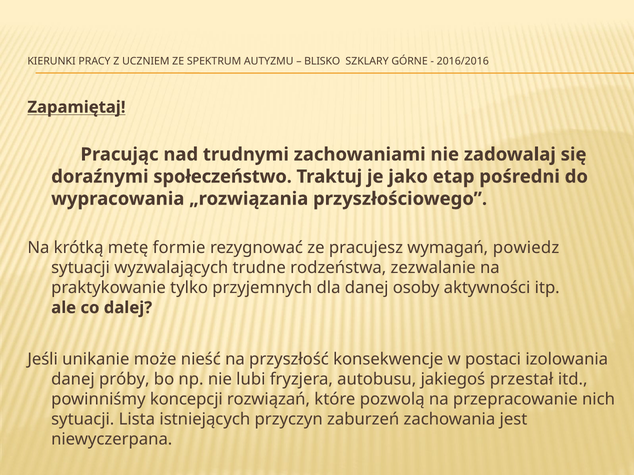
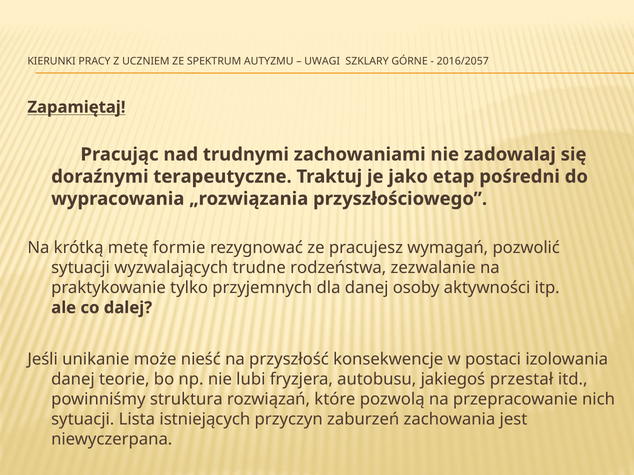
BLISKO: BLISKO -> UWAGI
2016/2016: 2016/2016 -> 2016/2057
społeczeństwo: społeczeństwo -> terapeutyczne
powiedz: powiedz -> pozwolić
próby: próby -> teorie
koncepcji: koncepcji -> struktura
